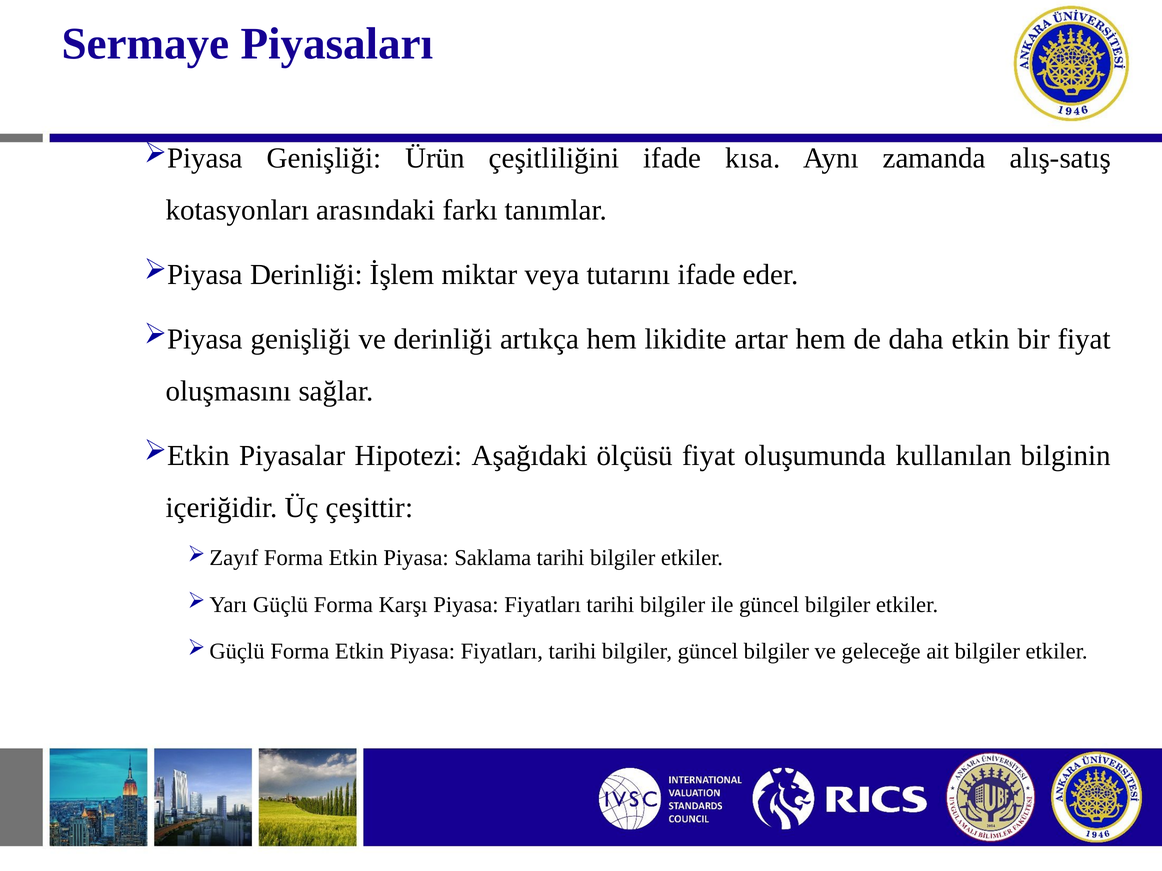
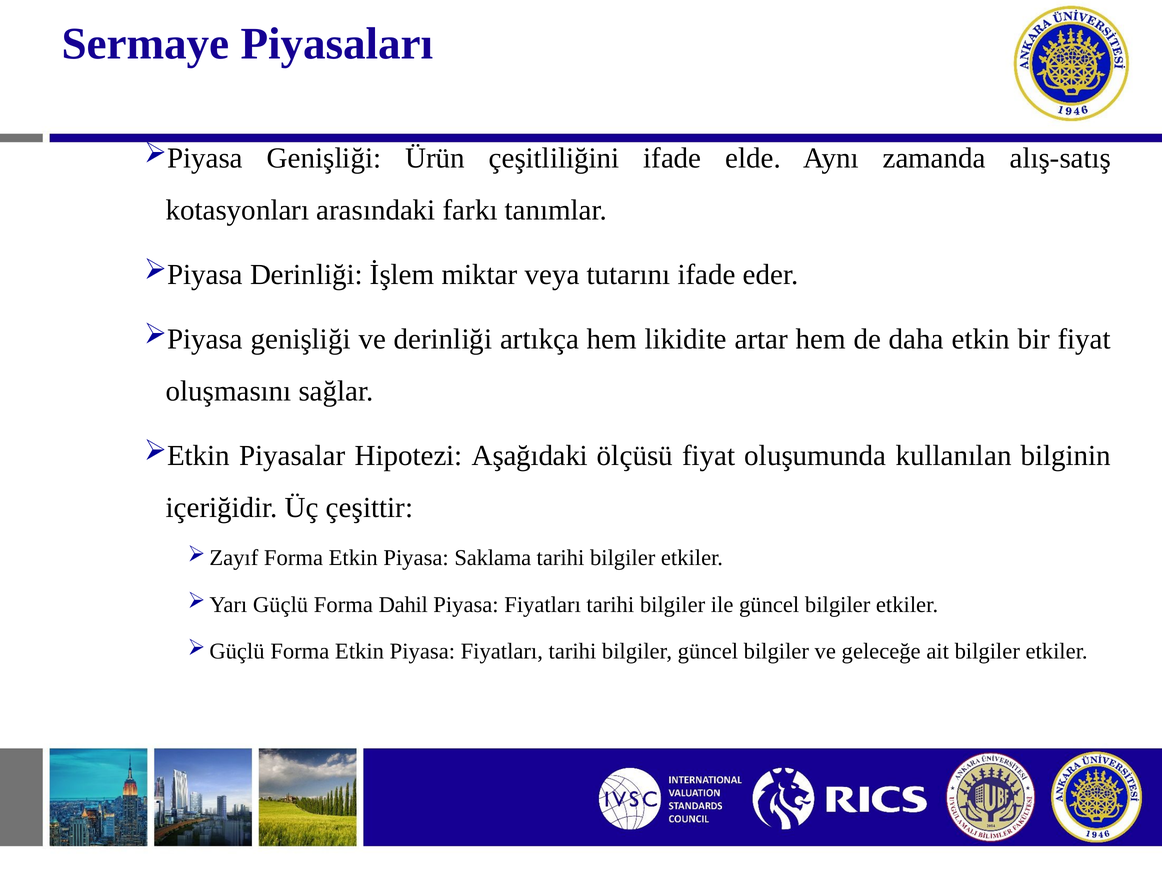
kısa: kısa -> elde
Karşı: Karşı -> Dahil
